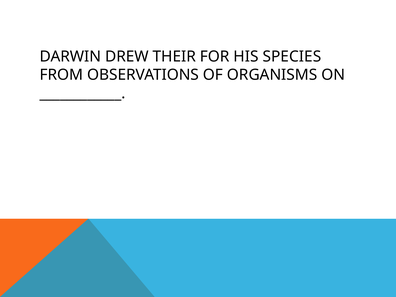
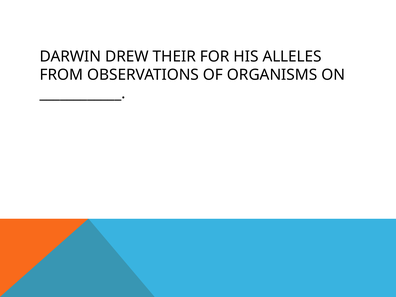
SPECIES: SPECIES -> ALLELES
